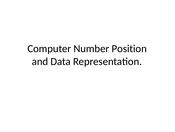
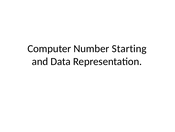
Position: Position -> Starting
